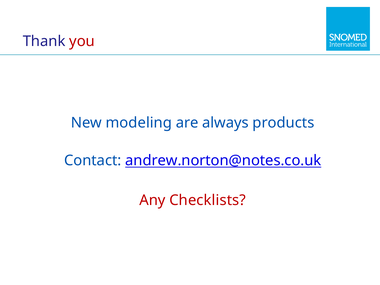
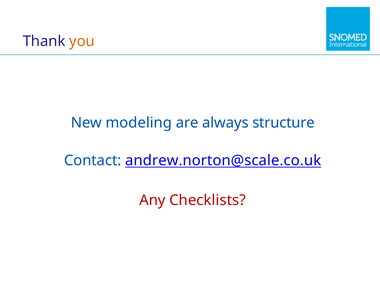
you colour: red -> orange
products: products -> structure
andrew.norton@notes.co.uk: andrew.norton@notes.co.uk -> andrew.norton@scale.co.uk
